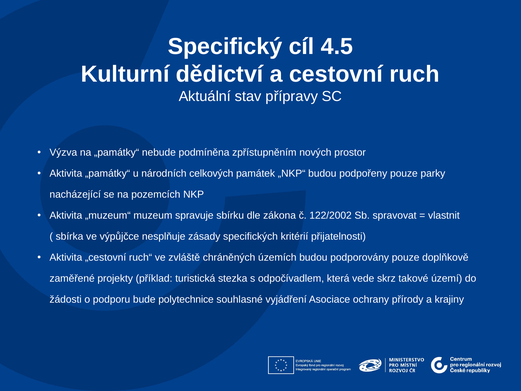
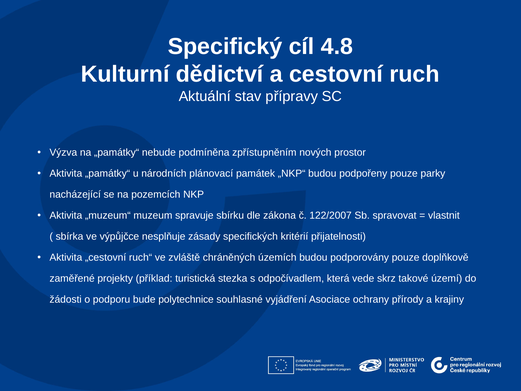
4.5: 4.5 -> 4.8
celkových: celkových -> plánovací
122/2002: 122/2002 -> 122/2007
